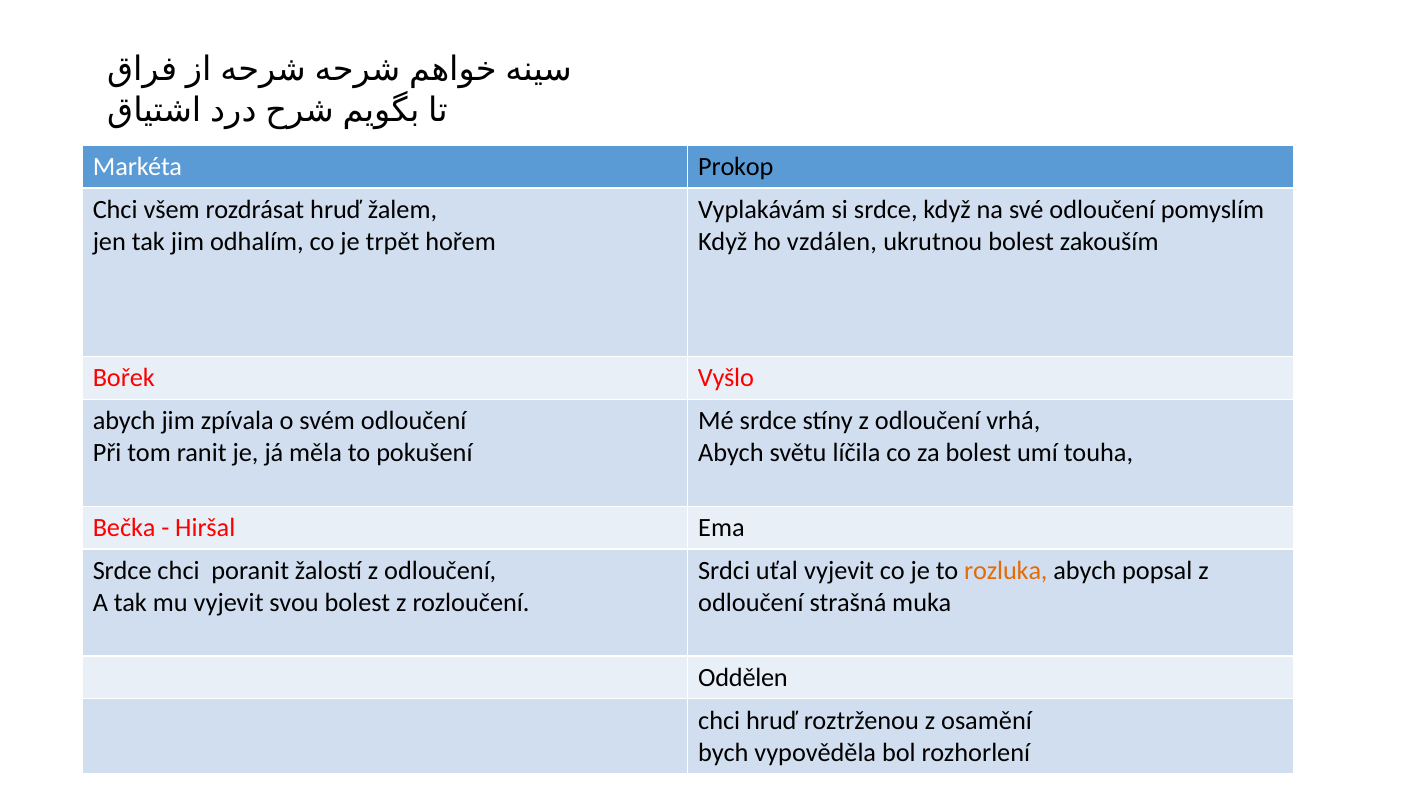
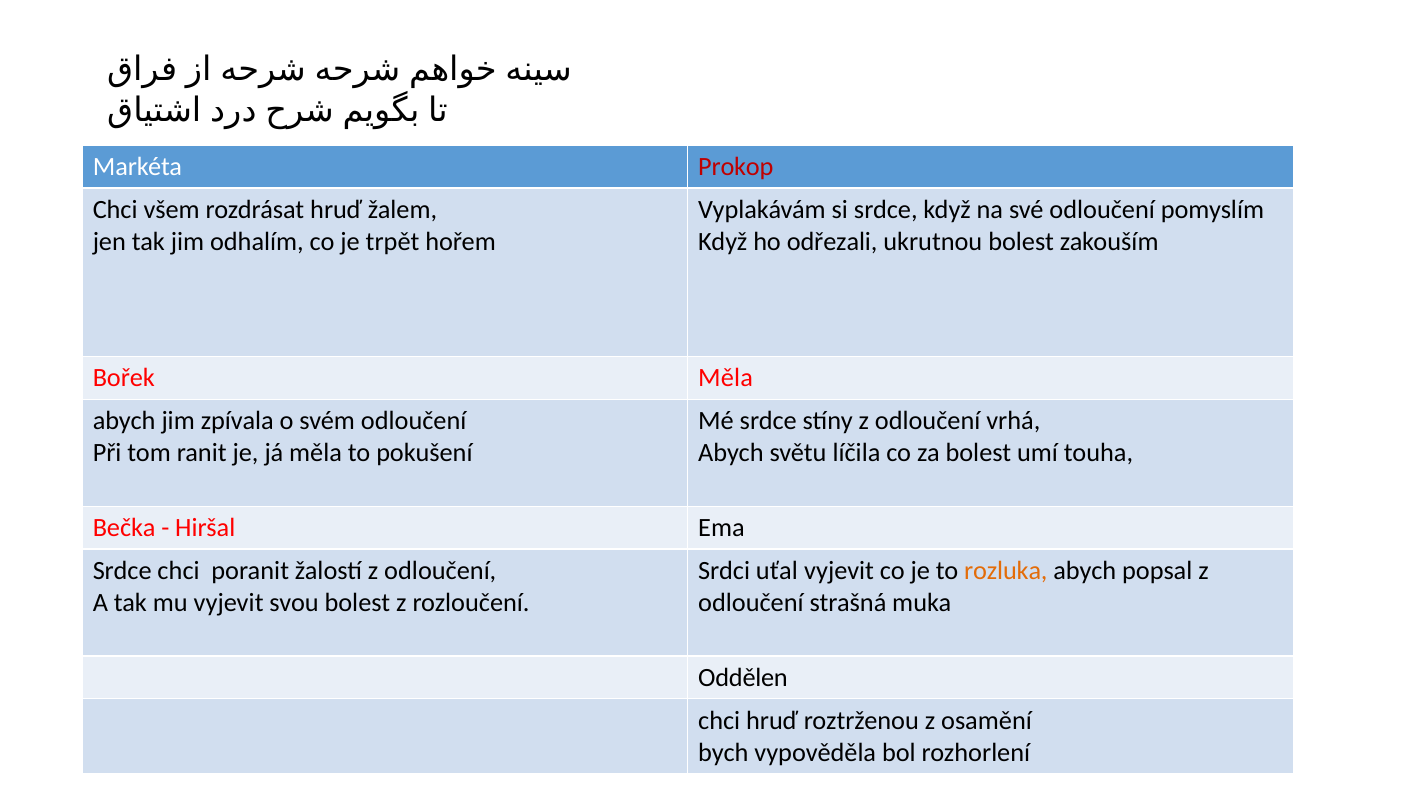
Prokop colour: black -> red
vzdálen: vzdálen -> odřezali
Bořek Vyšlo: Vyšlo -> Měla
